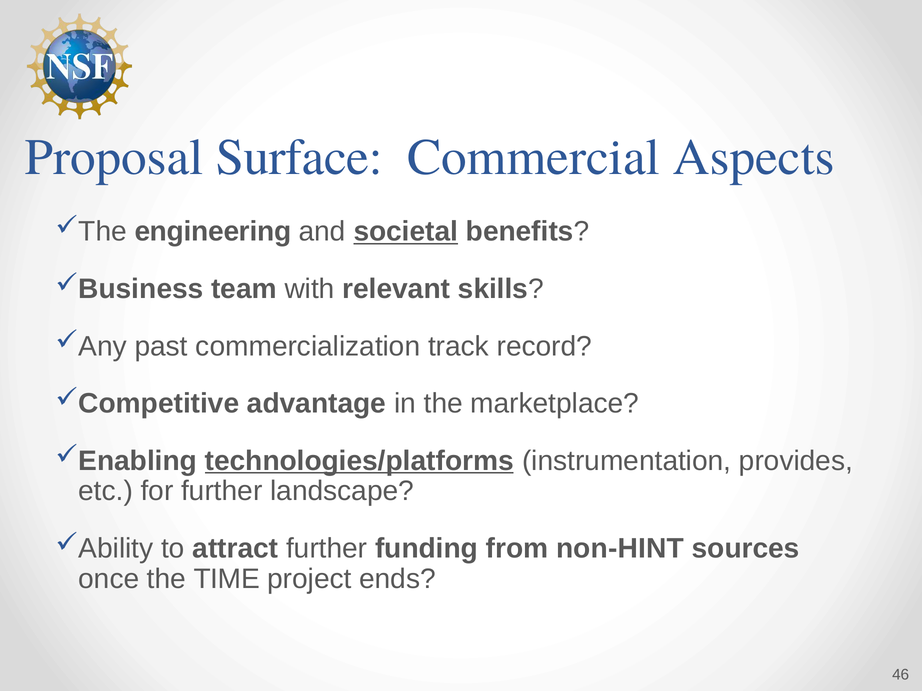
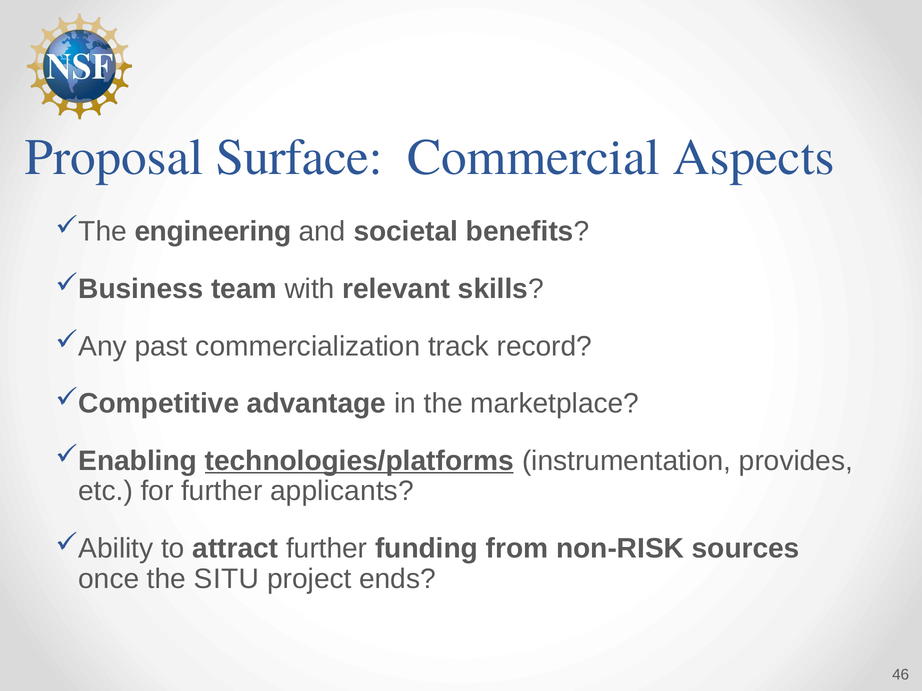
societal underline: present -> none
landscape: landscape -> applicants
non-HINT: non-HINT -> non-RISK
TIME: TIME -> SITU
